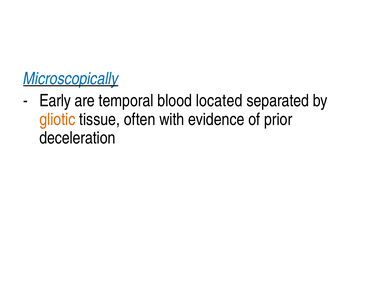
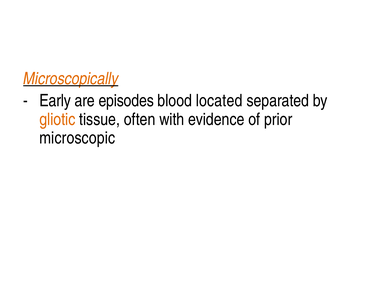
Microscopically colour: blue -> orange
temporal: temporal -> episodes
deceleration: deceleration -> microscopic
